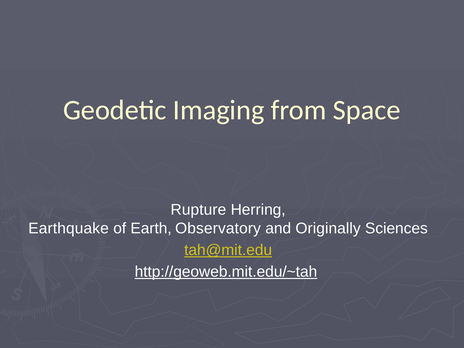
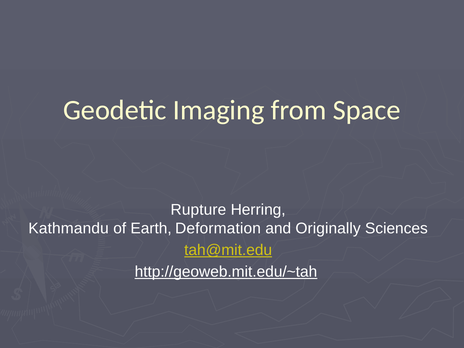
Earthquake: Earthquake -> Kathmandu
Observatory: Observatory -> Deformation
